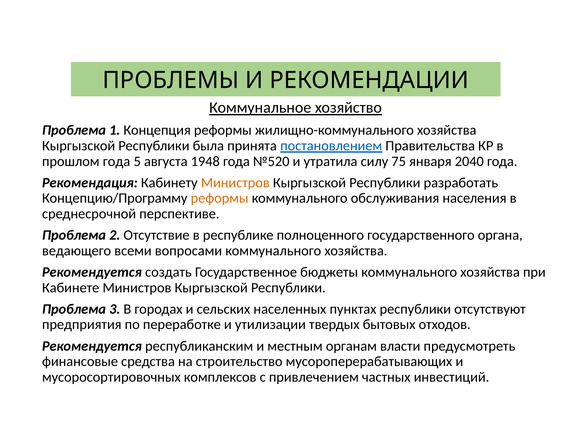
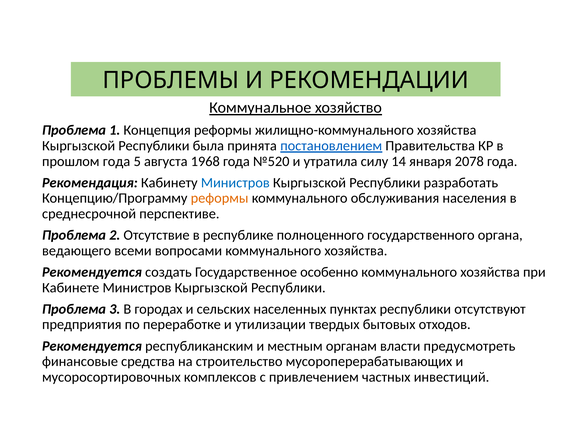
1948: 1948 -> 1968
75: 75 -> 14
2040: 2040 -> 2078
Министров at (235, 183) colour: orange -> blue
бюджеты: бюджеты -> особенно
